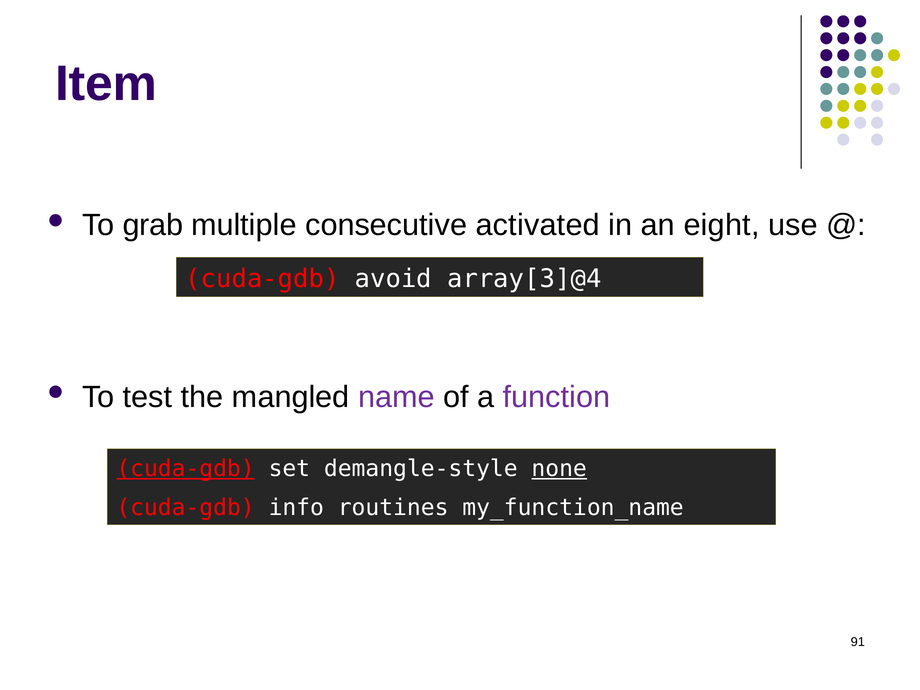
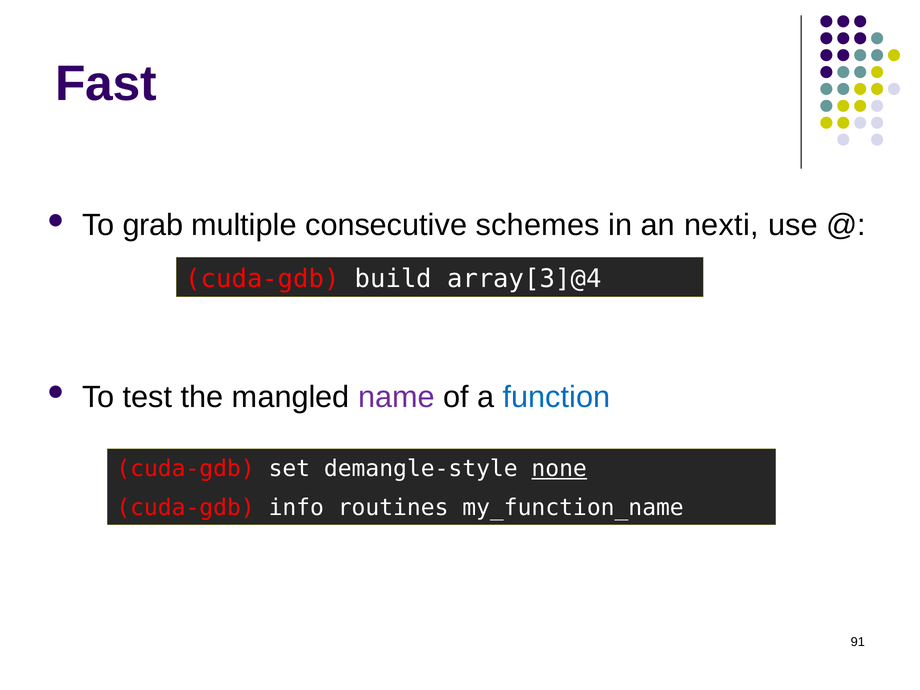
Item: Item -> Fast
activated: activated -> schemes
eight: eight -> nexti
avoid: avoid -> build
function colour: purple -> blue
cuda-gdb at (186, 469) underline: present -> none
